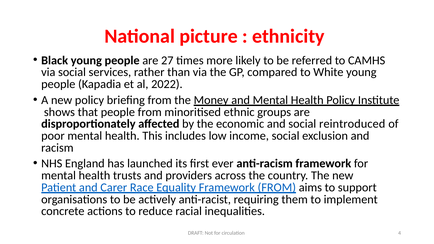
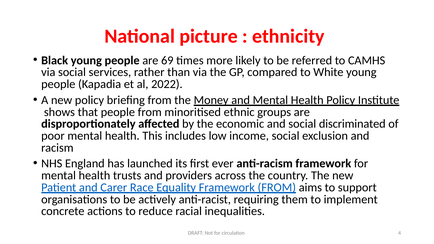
27: 27 -> 69
reintroduced: reintroduced -> discriminated
